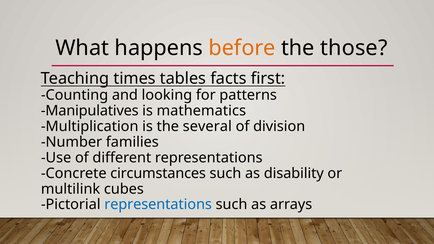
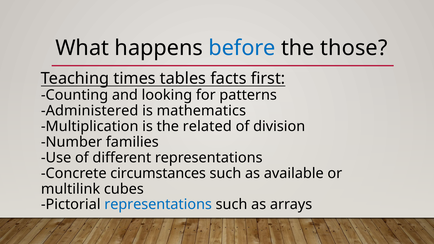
before colour: orange -> blue
Manipulatives: Manipulatives -> Administered
several: several -> related
disability: disability -> available
